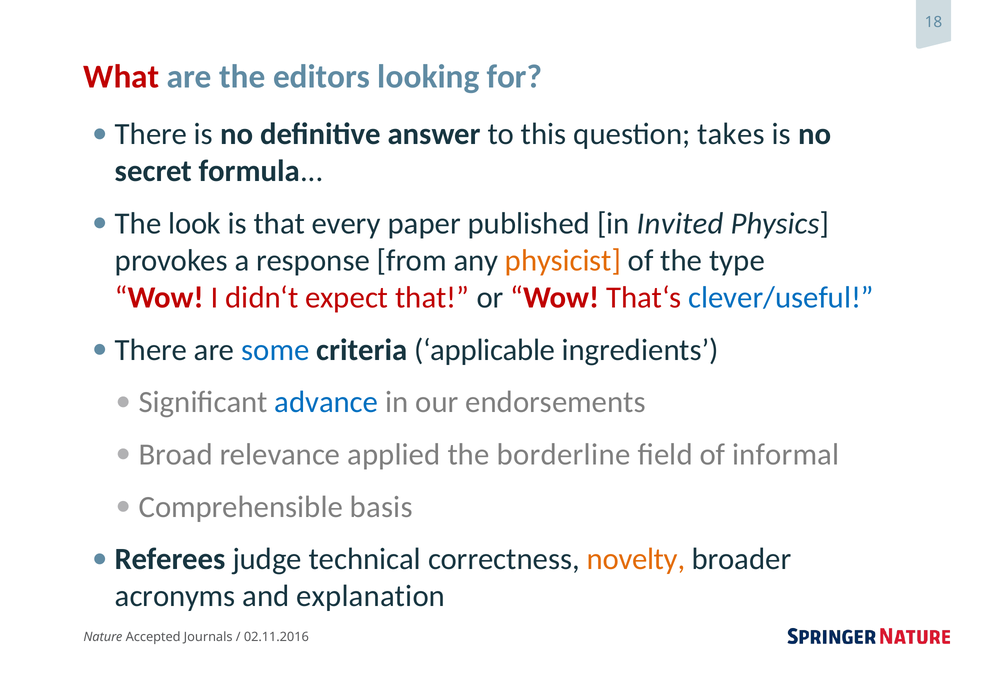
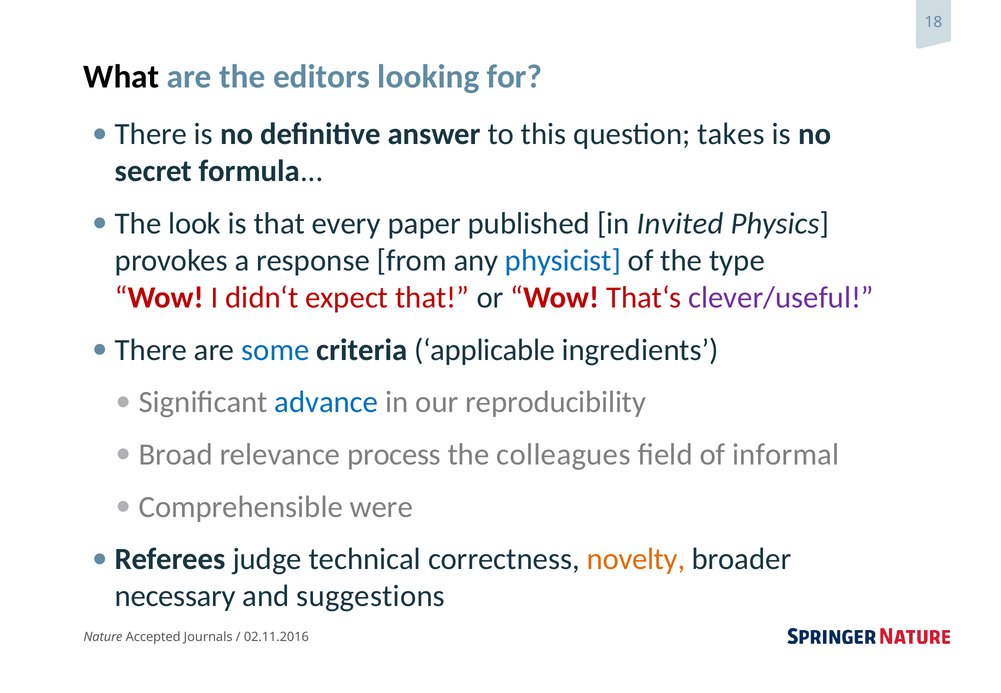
What colour: red -> black
physicist colour: orange -> blue
clever/useful colour: blue -> purple
endorsements: endorsements -> reproducibility
applied: applied -> process
borderline: borderline -> colleagues
basis: basis -> were
acronyms: acronyms -> necessary
explanation: explanation -> suggestions
